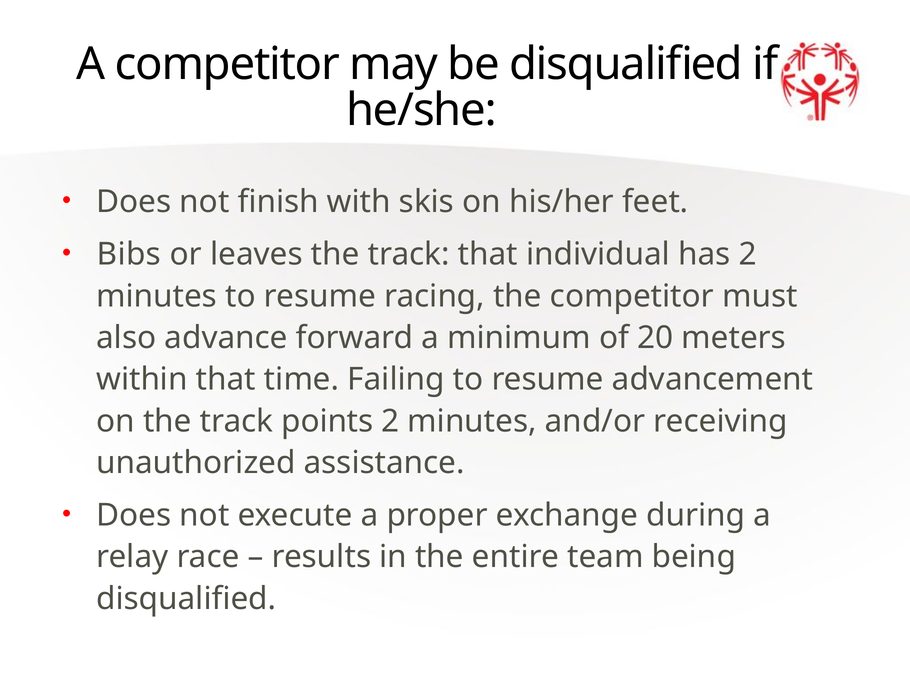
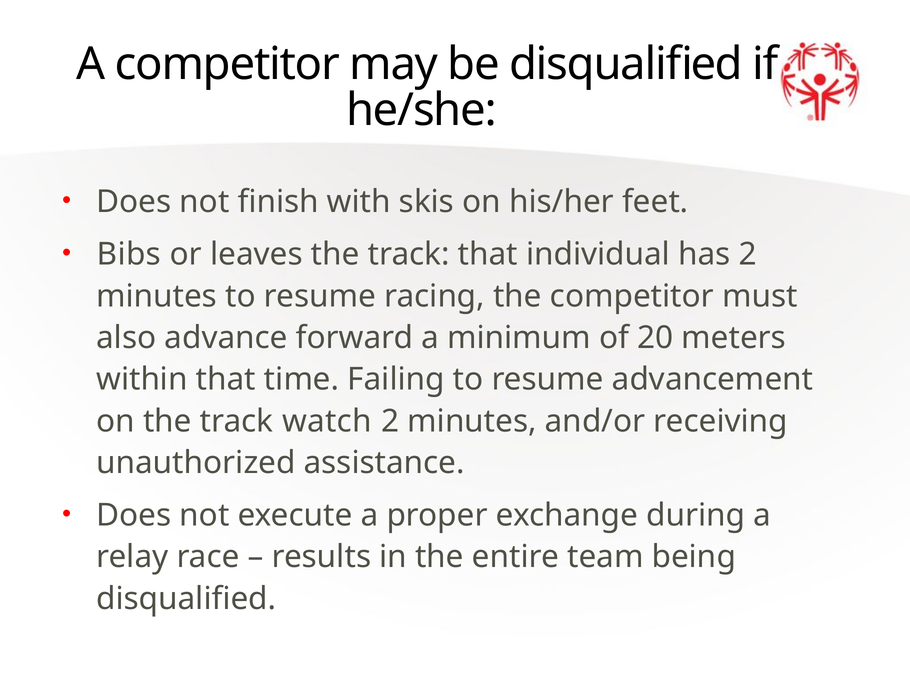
points: points -> watch
